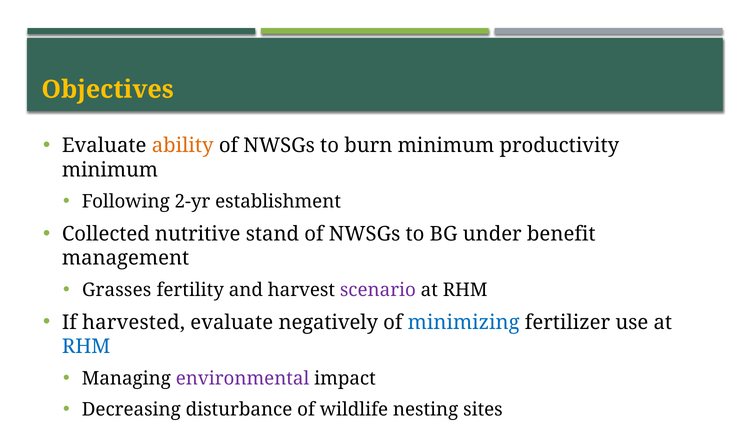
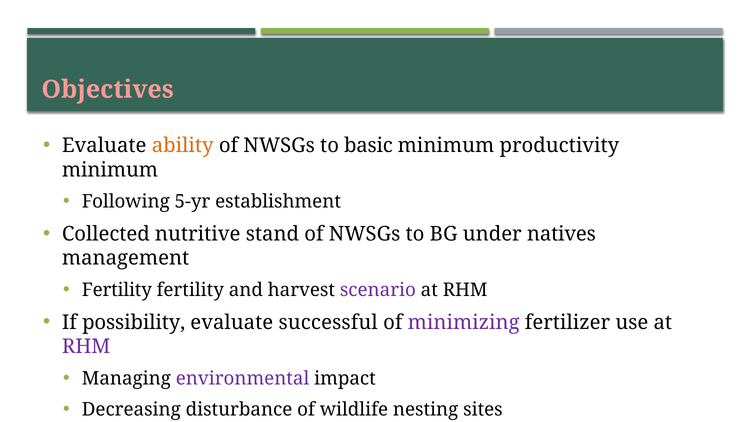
Objectives colour: yellow -> pink
burn: burn -> basic
2-yr: 2-yr -> 5-yr
benefit: benefit -> natives
Grasses at (117, 290): Grasses -> Fertility
harvested: harvested -> possibility
negatively: negatively -> successful
minimizing colour: blue -> purple
RHM at (86, 347) colour: blue -> purple
